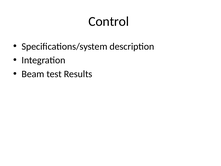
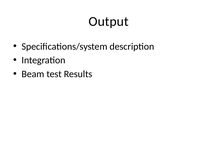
Control: Control -> Output
